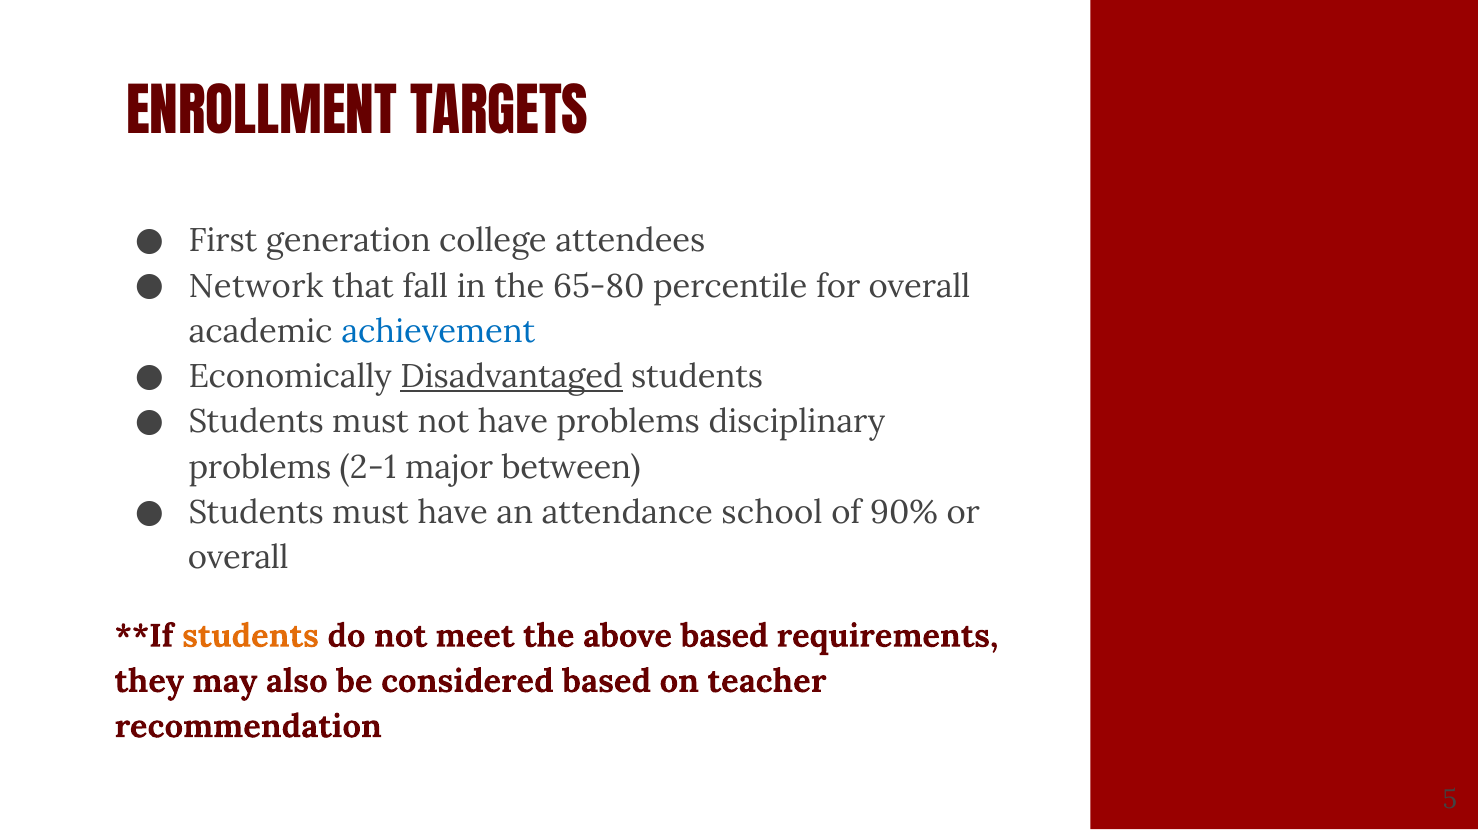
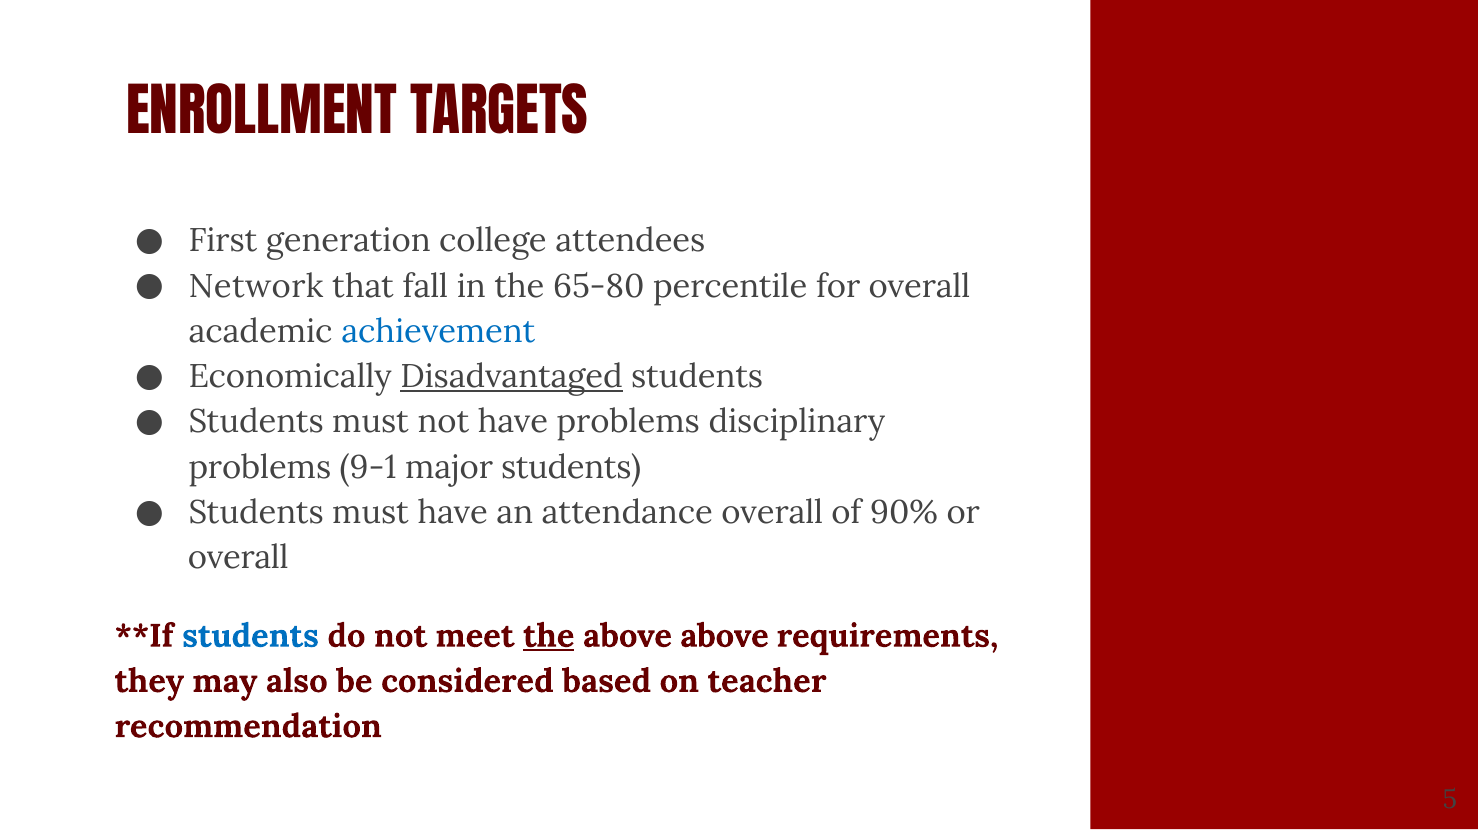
2-1: 2-1 -> 9-1
major between: between -> students
attendance school: school -> overall
students at (250, 636) colour: orange -> blue
the at (549, 636) underline: none -> present
above based: based -> above
